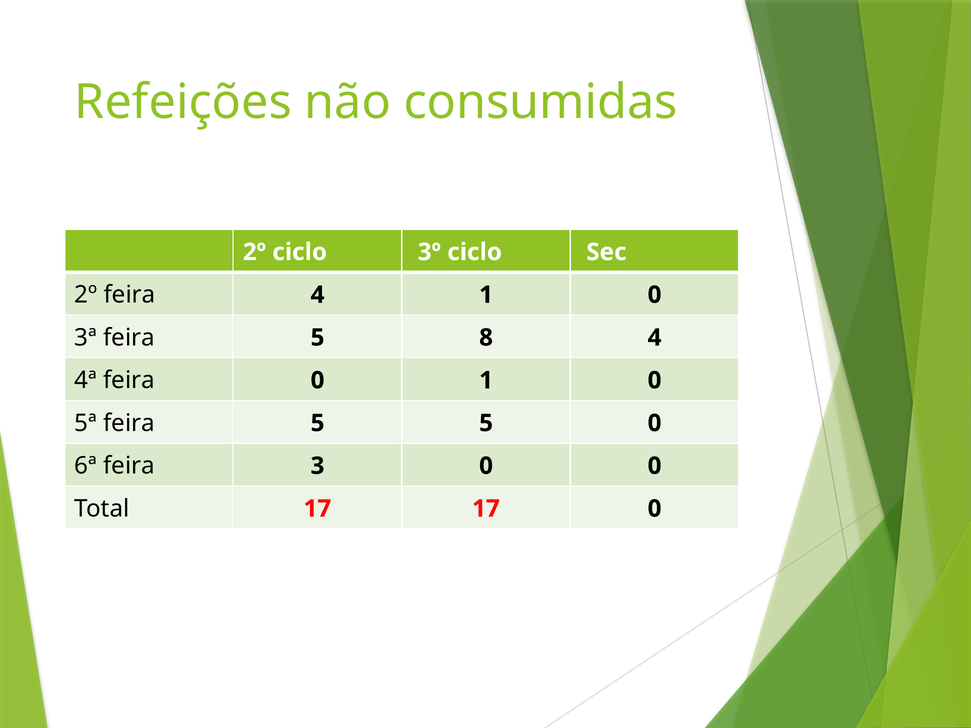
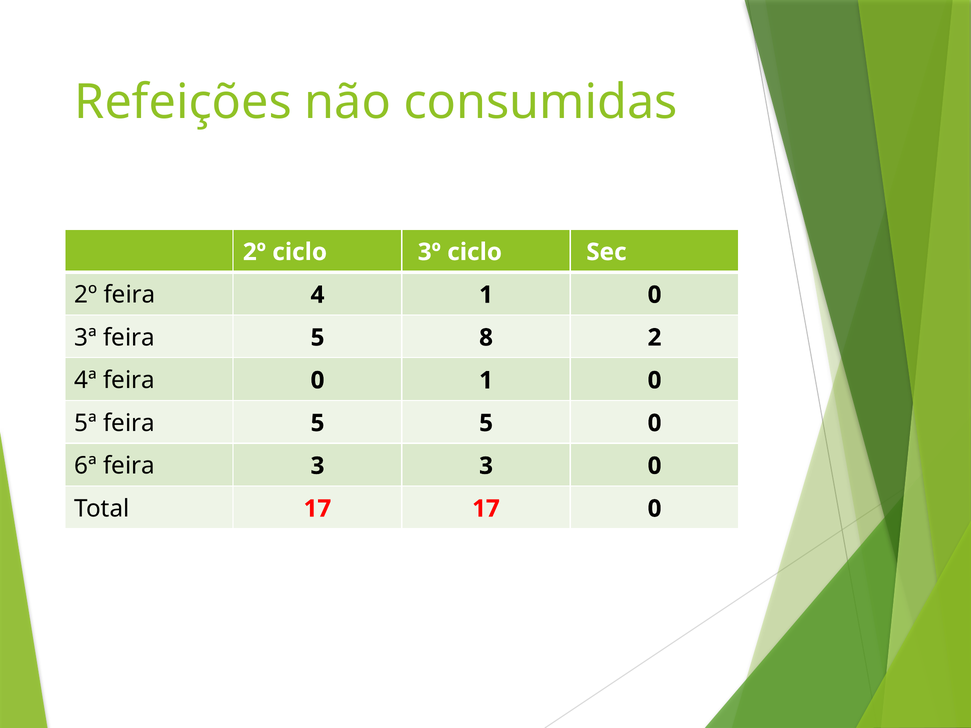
8 4: 4 -> 2
3 0: 0 -> 3
